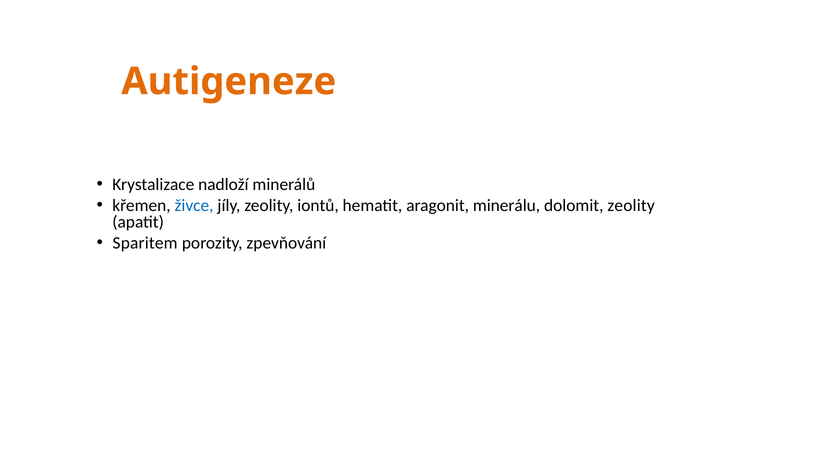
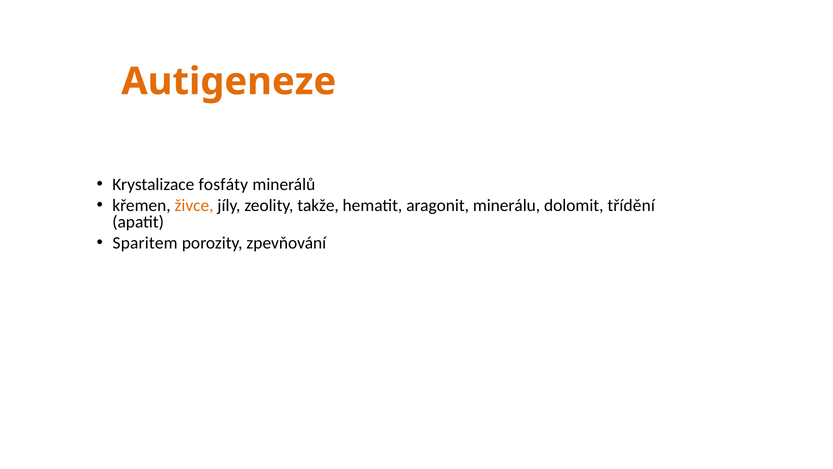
nadloží: nadloží -> fosfáty
živce colour: blue -> orange
iontů: iontů -> takže
dolomit zeolity: zeolity -> třídění
